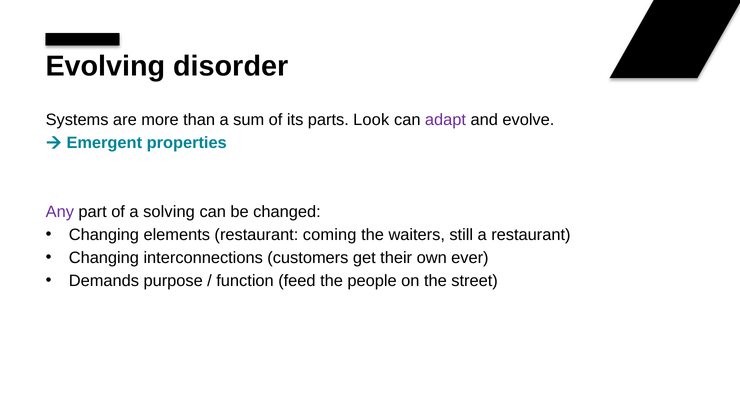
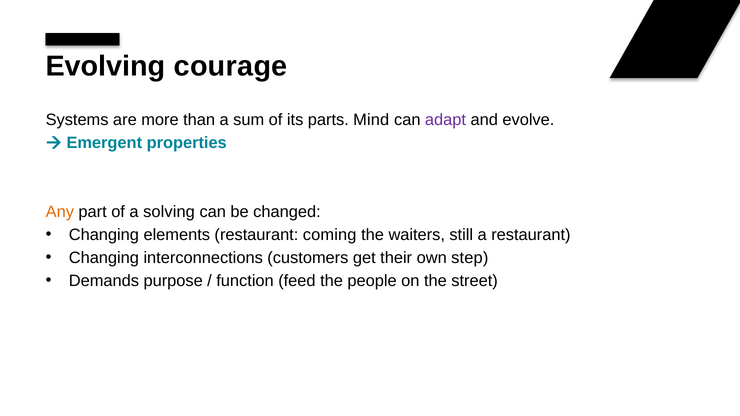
disorder: disorder -> courage
Look: Look -> Mind
Any colour: purple -> orange
ever: ever -> step
